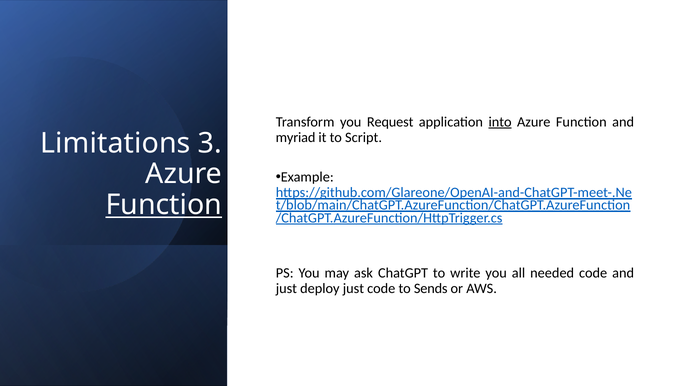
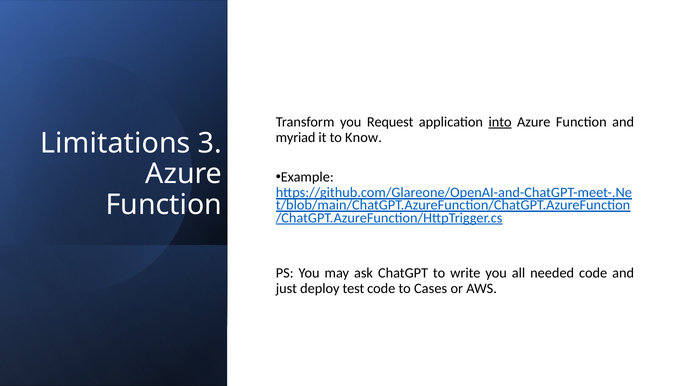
Script: Script -> Know
Function at (164, 205) underline: present -> none
deploy just: just -> test
Sends: Sends -> Cases
